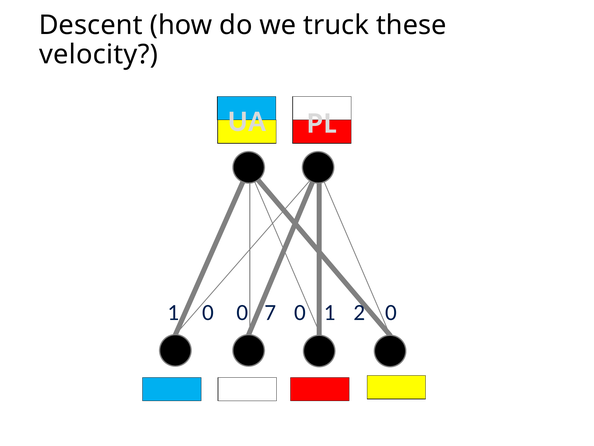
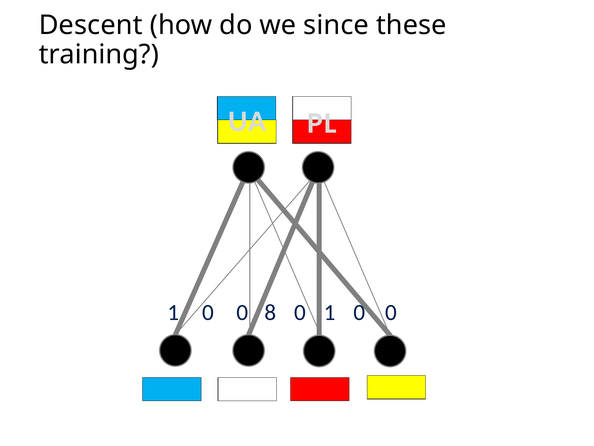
truck: truck -> since
velocity: velocity -> training
7: 7 -> 8
1 2: 2 -> 0
